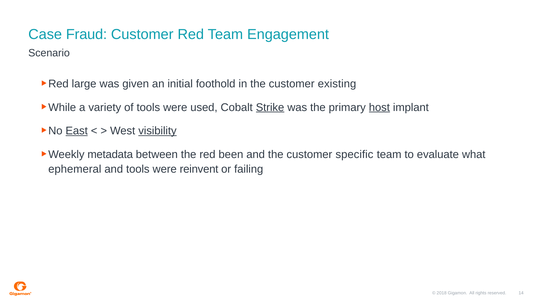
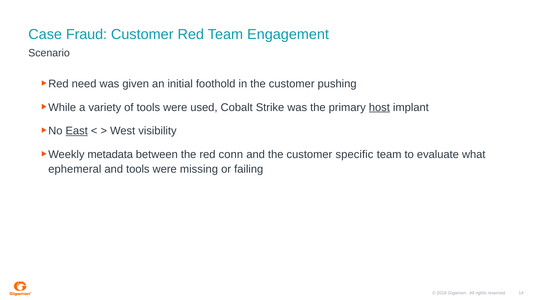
large: large -> need
existing: existing -> pushing
Strike underline: present -> none
visibility underline: present -> none
been: been -> conn
reinvent: reinvent -> missing
